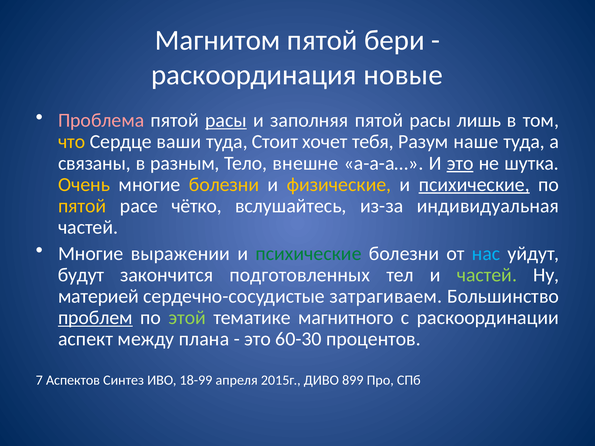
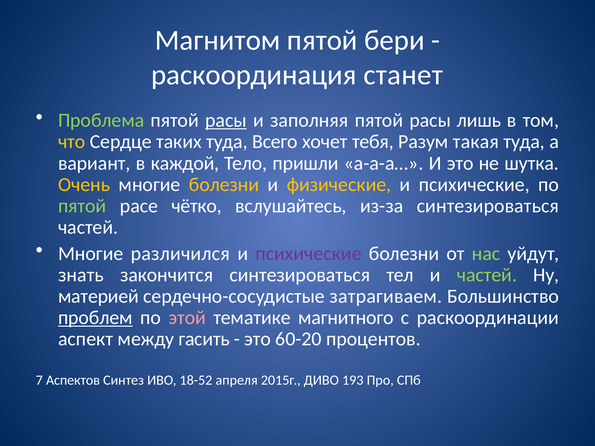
новые: новые -> станет
Проблема colour: pink -> light green
ваши: ваши -> таких
Стоит: Стоит -> Всего
наше: наше -> такая
связаны: связаны -> вариант
разным: разным -> каждой
внешне: внешне -> пришли
это at (460, 163) underline: present -> none
психические at (474, 185) underline: present -> none
пятой at (82, 206) colour: yellow -> light green
из-за индивидуальная: индивидуальная -> синтезироваться
выражении: выражении -> различился
психические at (309, 254) colour: green -> purple
нас colour: light blue -> light green
будут: будут -> знать
закончится подготовленных: подготовленных -> синтезироваться
этой colour: light green -> pink
плана: плана -> гасить
60-30: 60-30 -> 60-20
18-99: 18-99 -> 18-52
899: 899 -> 193
